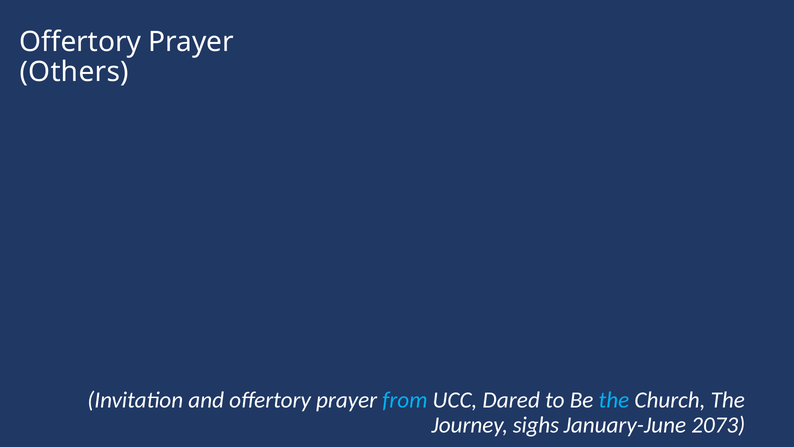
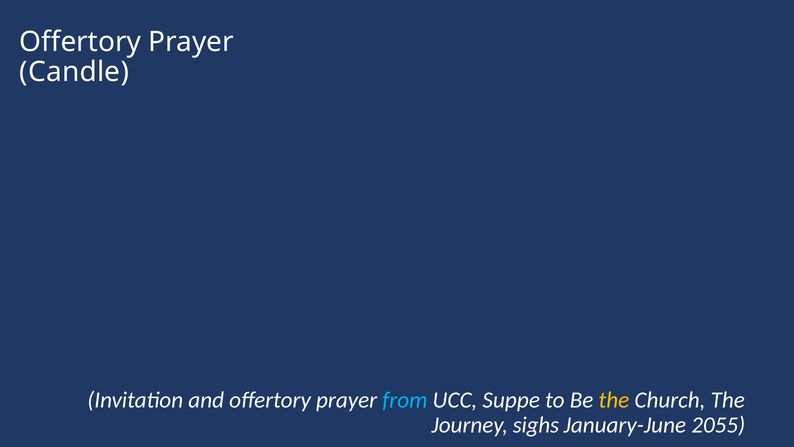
Others: Others -> Candle
Dared: Dared -> Suppe
the at (614, 400) colour: light blue -> yellow
2073: 2073 -> 2055
